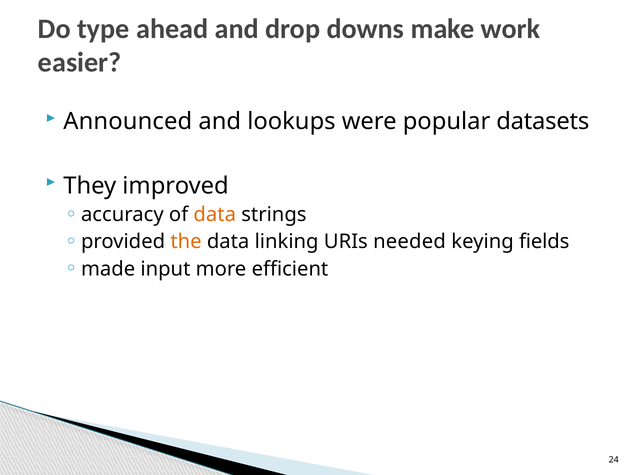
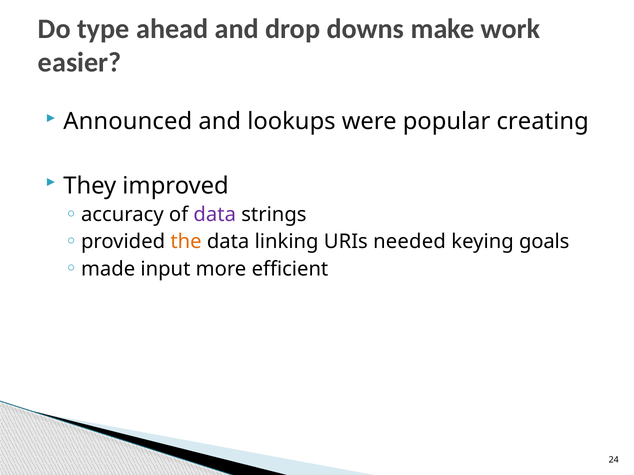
datasets: datasets -> creating
data at (215, 215) colour: orange -> purple
fields: fields -> goals
